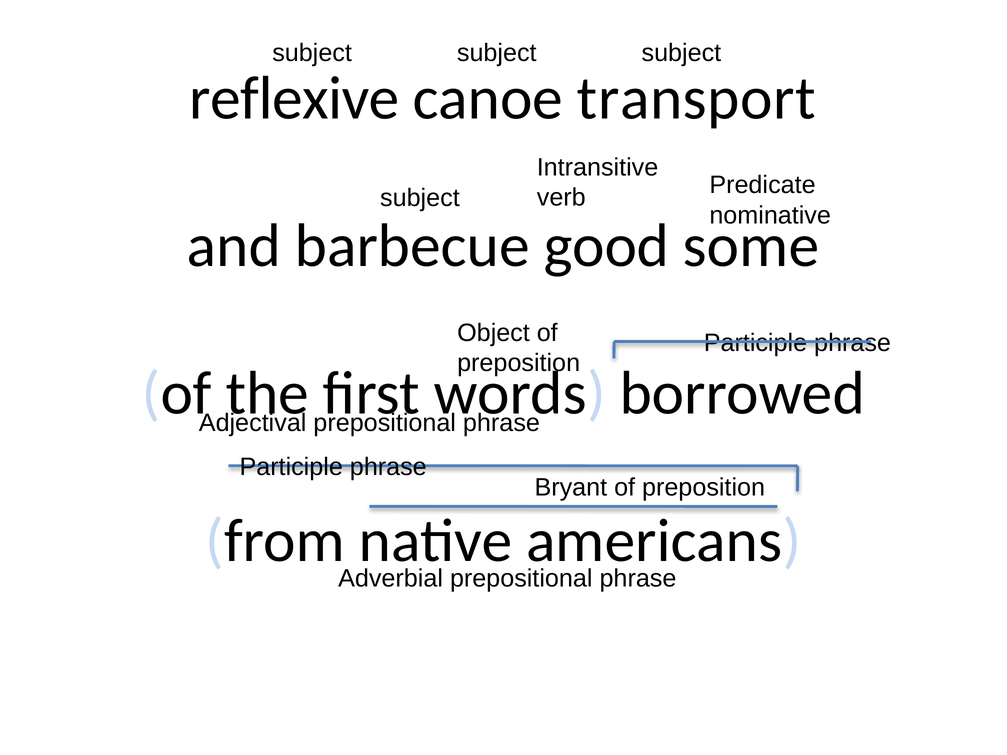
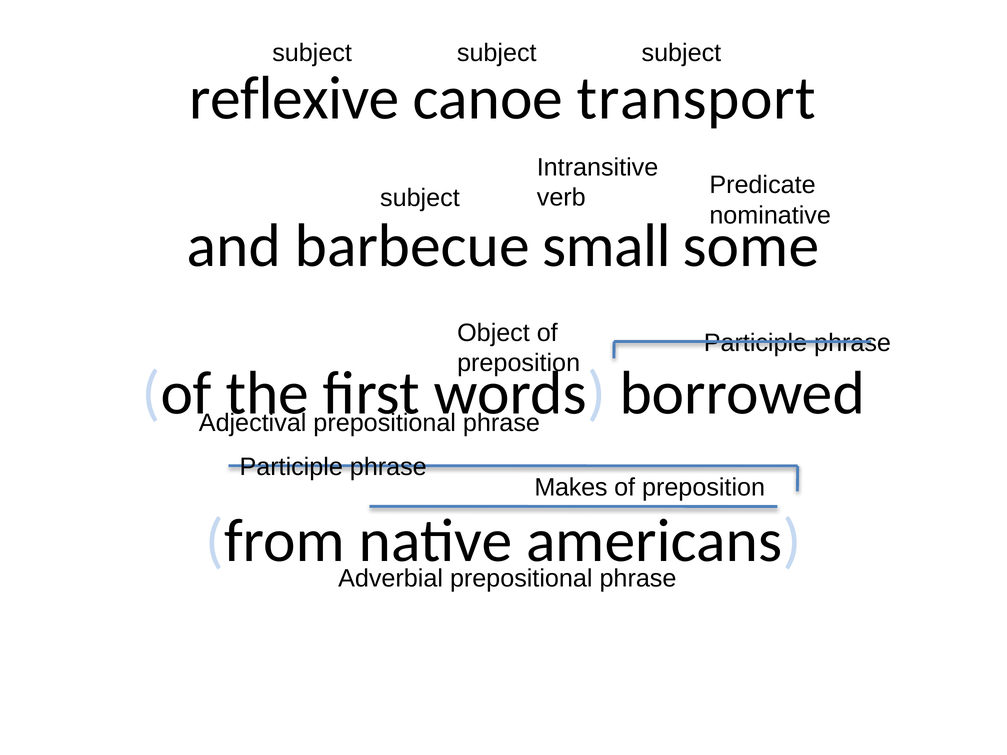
good: good -> small
Bryant: Bryant -> Makes
